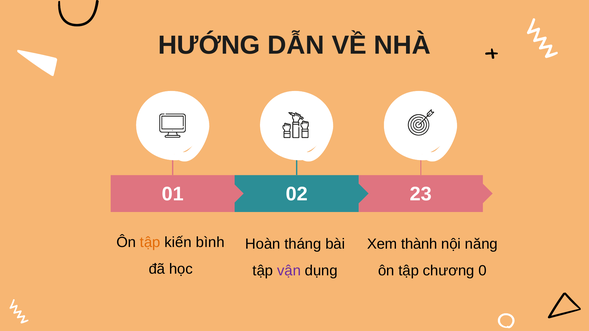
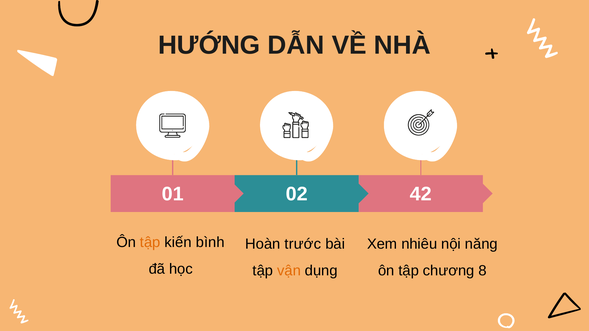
23: 23 -> 42
tháng: tháng -> trước
thành: thành -> nhiêu
vận colour: purple -> orange
0: 0 -> 8
